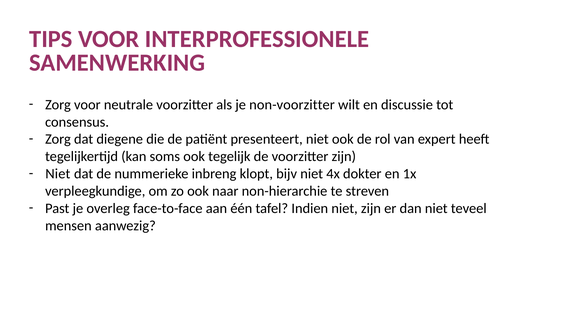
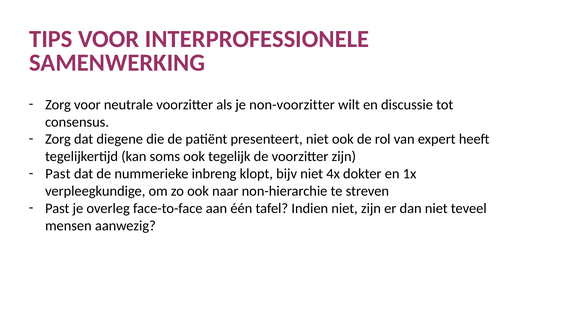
Niet at (58, 174): Niet -> Past
